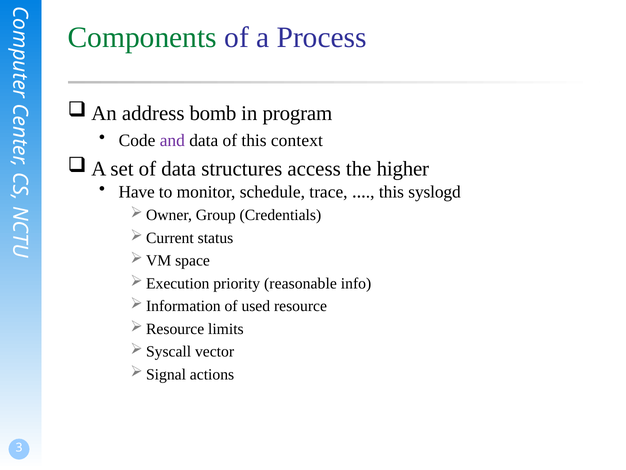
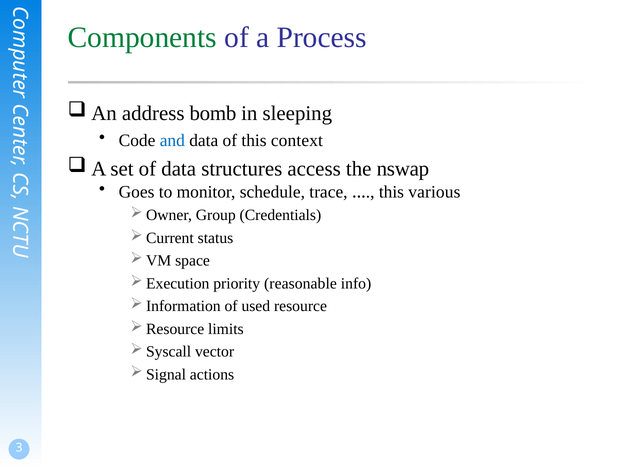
program: program -> sleeping
and colour: purple -> blue
higher: higher -> nswap
Have: Have -> Goes
syslogd: syslogd -> various
